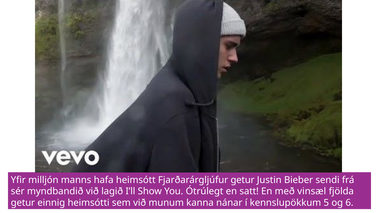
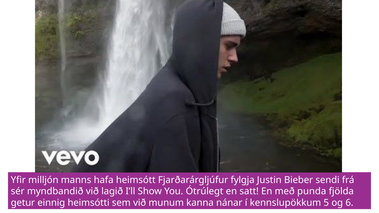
Fjarðarárgljúfur getur: getur -> fylgja
vinsæl: vinsæl -> punda
